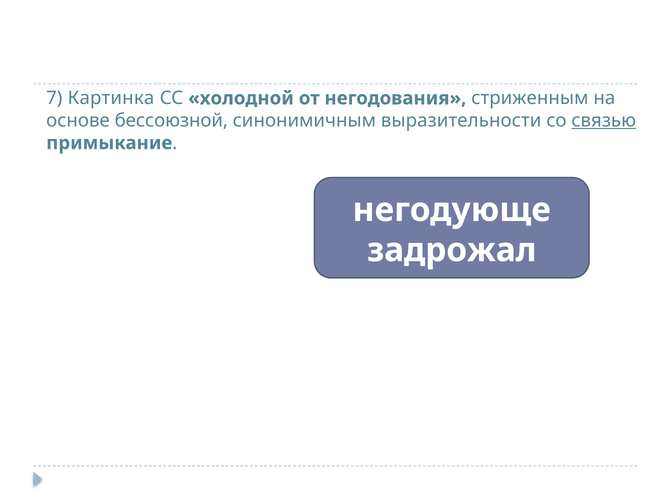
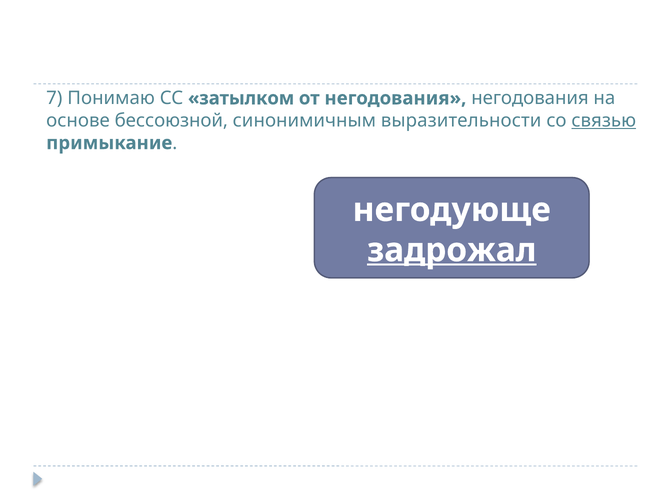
Картинка: Картинка -> Понимаю
холодной: холодной -> затылком
негодования стриженным: стриженным -> негодования
задрожал underline: none -> present
